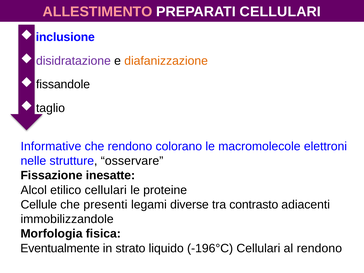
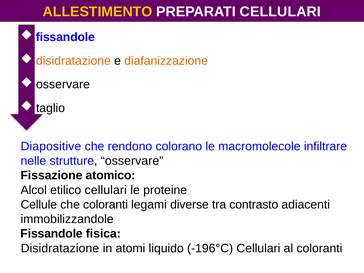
ALLESTIMENTO colour: pink -> yellow
inclusione at (65, 37): inclusione -> fissandole
disidratazione at (73, 61) colour: purple -> orange
fissandole at (63, 84): fissandole -> osservare
Informative: Informative -> Diapositive
elettroni: elettroni -> infiltrare
inesatte: inesatte -> atomico
che presenti: presenti -> coloranti
Morfologia at (52, 234): Morfologia -> Fissandole
Eventualmente at (60, 248): Eventualmente -> Disidratazione
strato: strato -> atomi
al rendono: rendono -> coloranti
